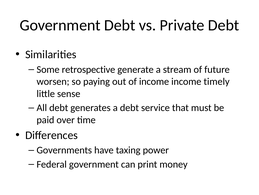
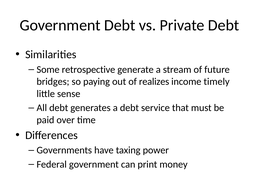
worsen: worsen -> bridges
of income: income -> realizes
